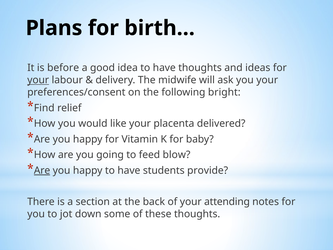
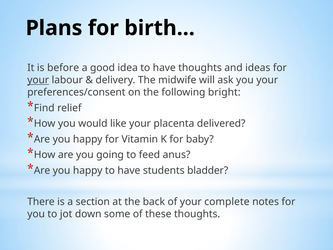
blow: blow -> anus
Are at (42, 170) underline: present -> none
provide: provide -> bladder
attending: attending -> complete
